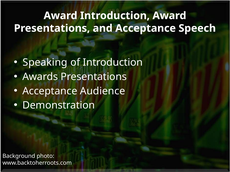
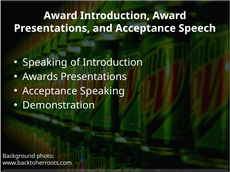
Acceptance Audience: Audience -> Speaking
